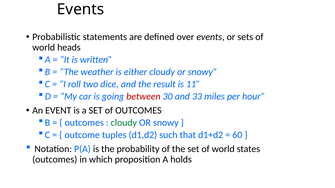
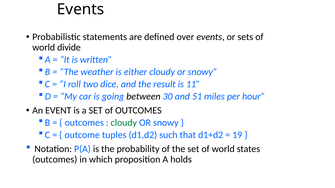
heads: heads -> divide
between colour: red -> black
33: 33 -> 51
60: 60 -> 19
